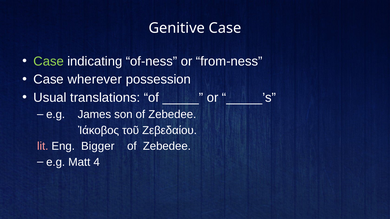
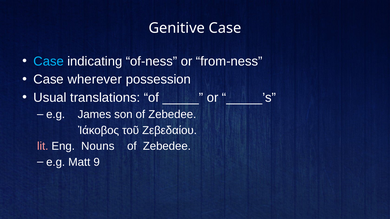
Case at (49, 61) colour: light green -> light blue
Bigger: Bigger -> Nouns
4: 4 -> 9
